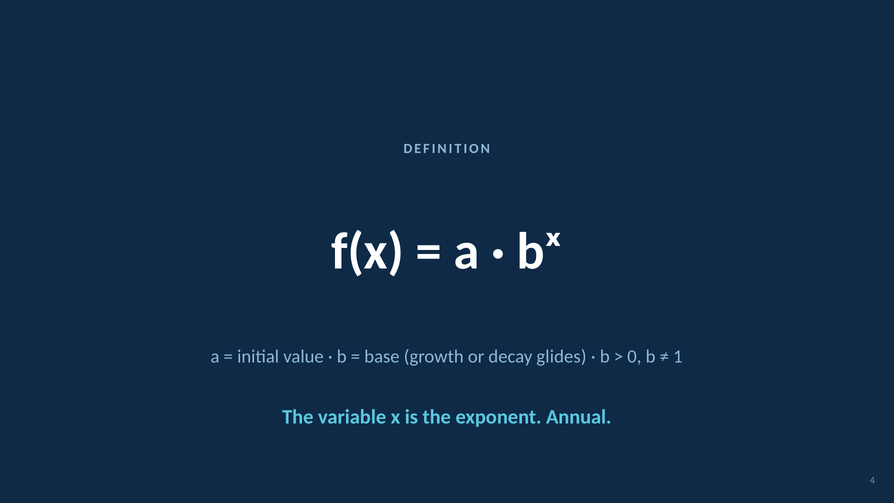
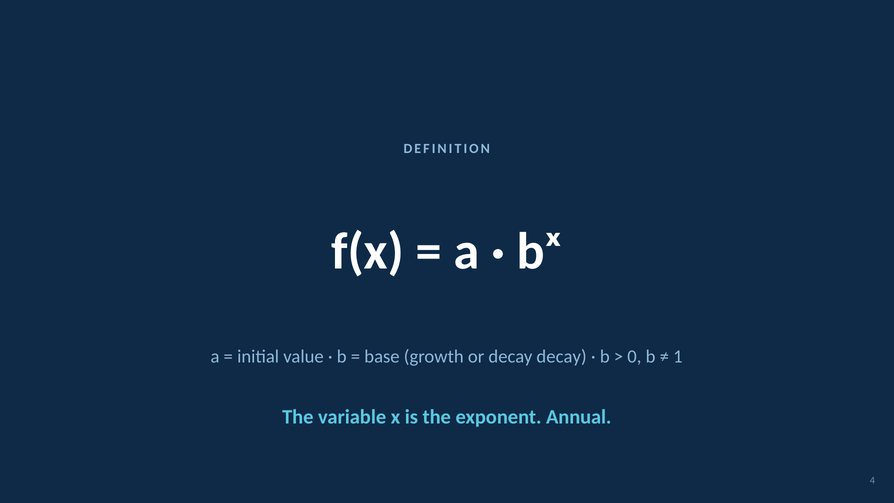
decay glides: glides -> decay
